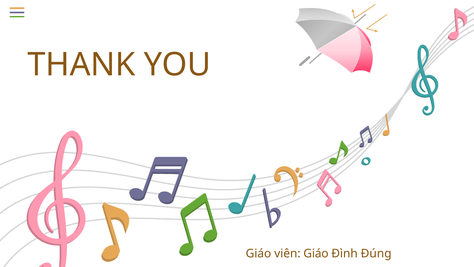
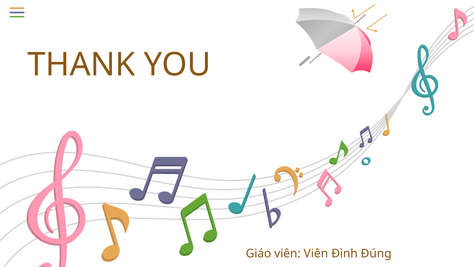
viên Giáo: Giáo -> Viên
